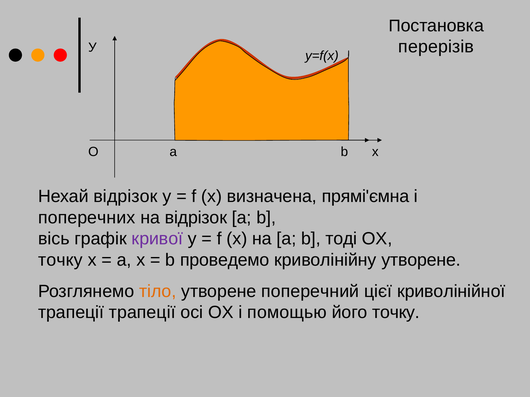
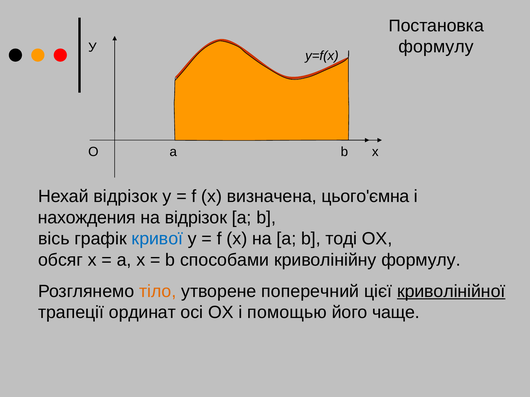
перерізів at (436, 47): перерізів -> формулу
прямі'ємна: прямі'ємна -> цього'ємна
поперечних: поперечних -> нахождения
кривої colour: purple -> blue
точку at (60, 260): точку -> обсяг
проведемо: проведемо -> способами
криволінійну утворене: утворене -> формулу
криволінійної underline: none -> present
трапеції трапеції: трапеції -> ординат
його точку: точку -> чаще
